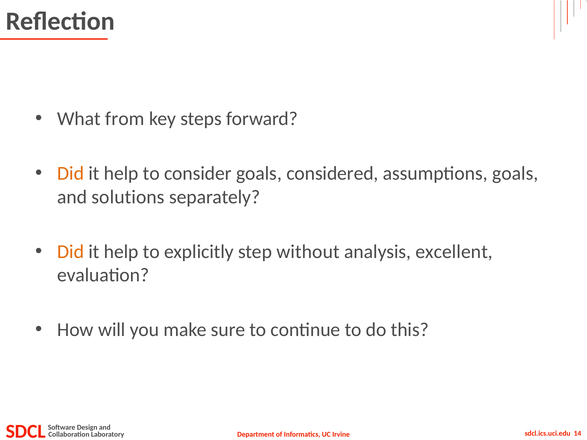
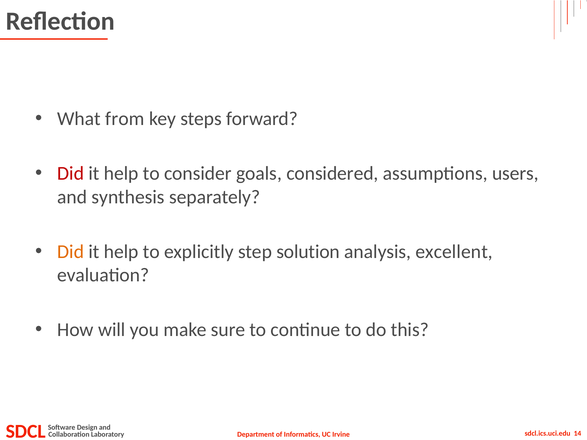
Did at (71, 174) colour: orange -> red
assumptions goals: goals -> users
solutions: solutions -> synthesis
without: without -> solution
